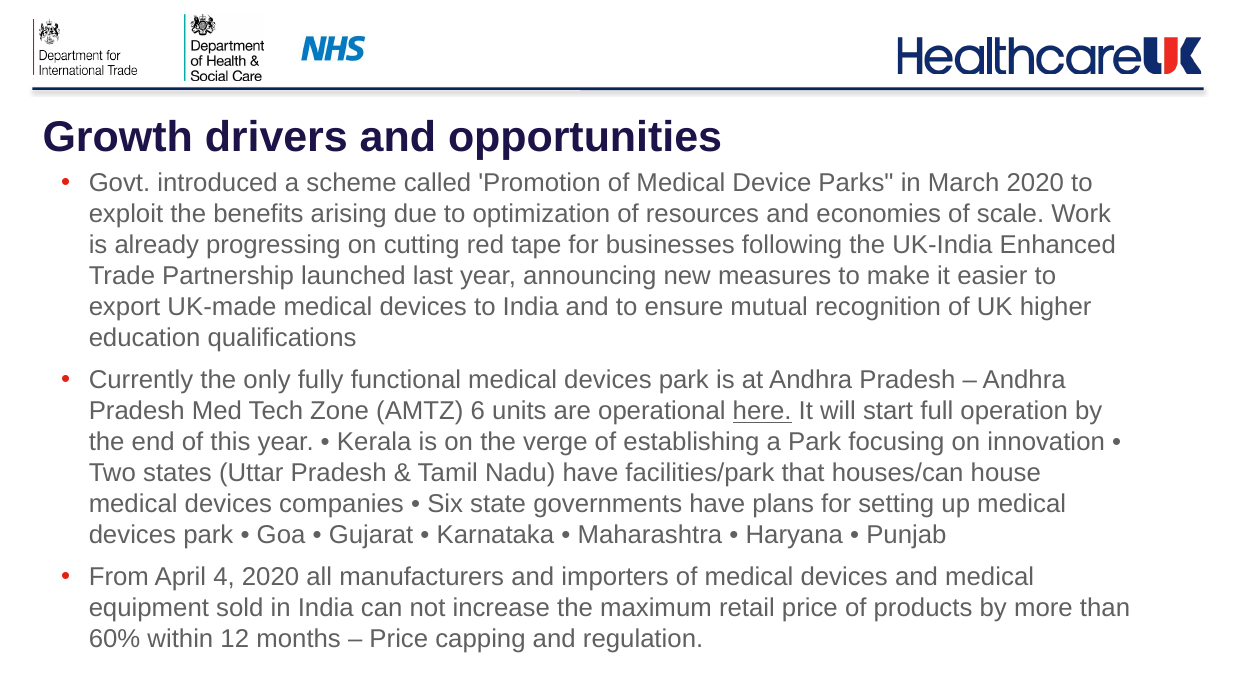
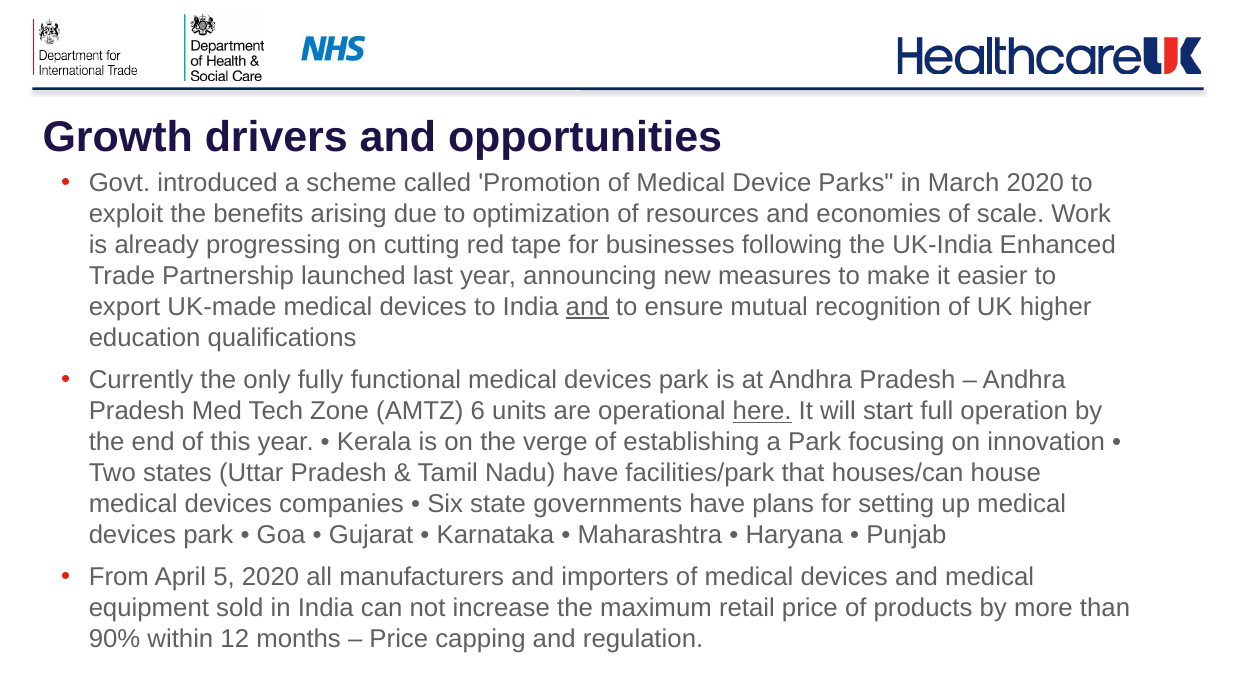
and at (587, 307) underline: none -> present
4: 4 -> 5
60%: 60% -> 90%
